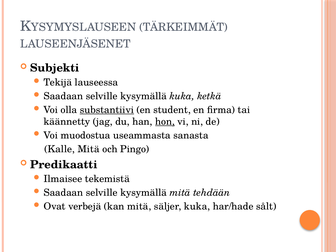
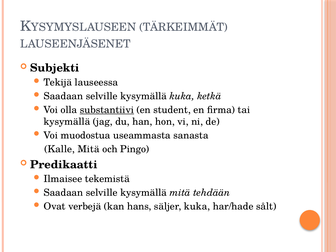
käännetty at (67, 122): käännetty -> kysymällä
hon underline: present -> none
kan mitä: mitä -> hans
